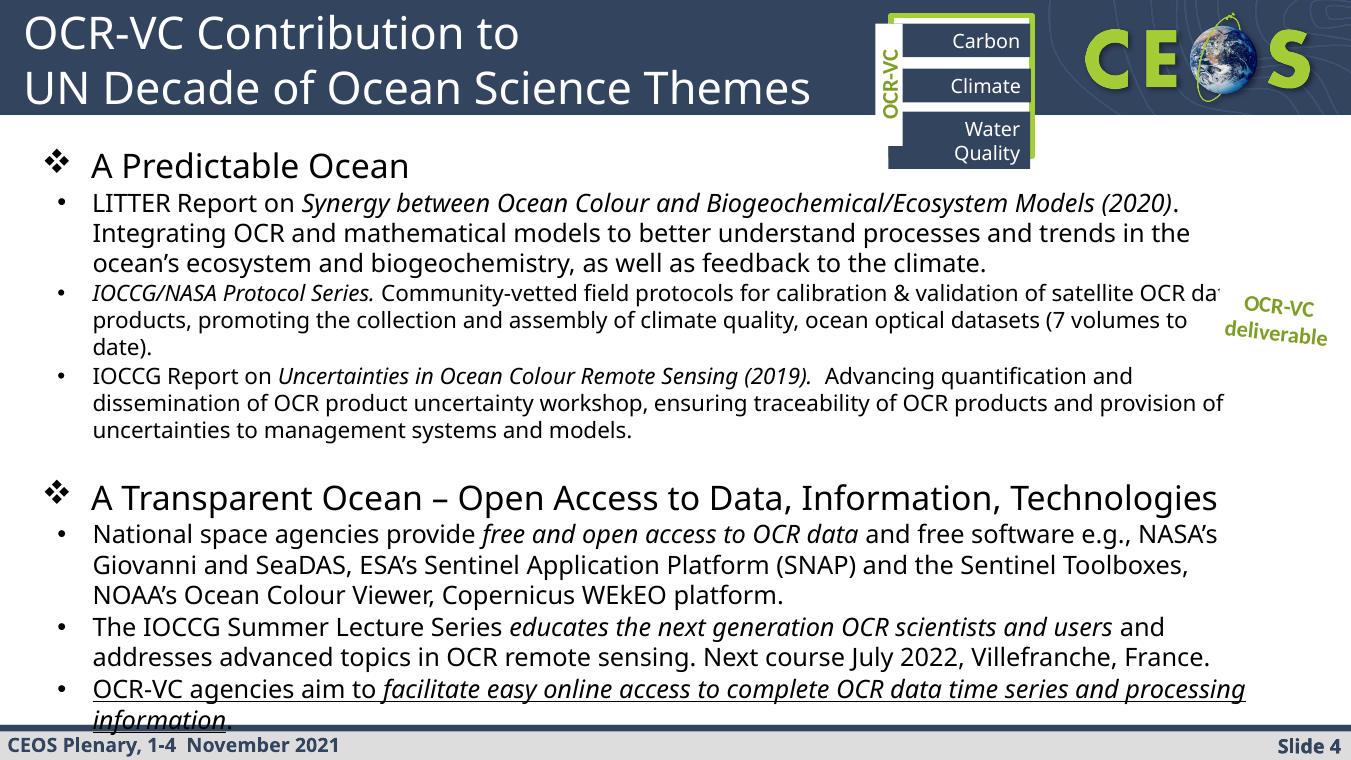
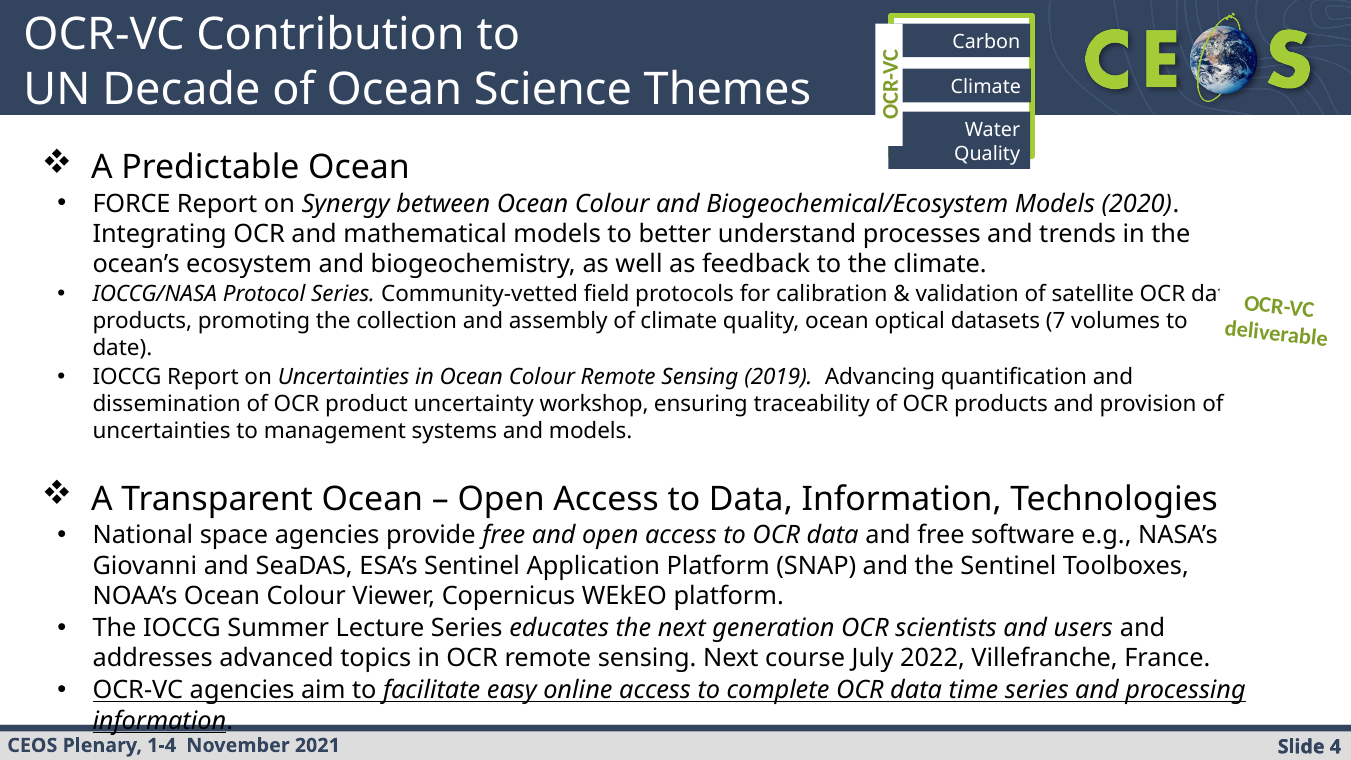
LITTER: LITTER -> FORCE
